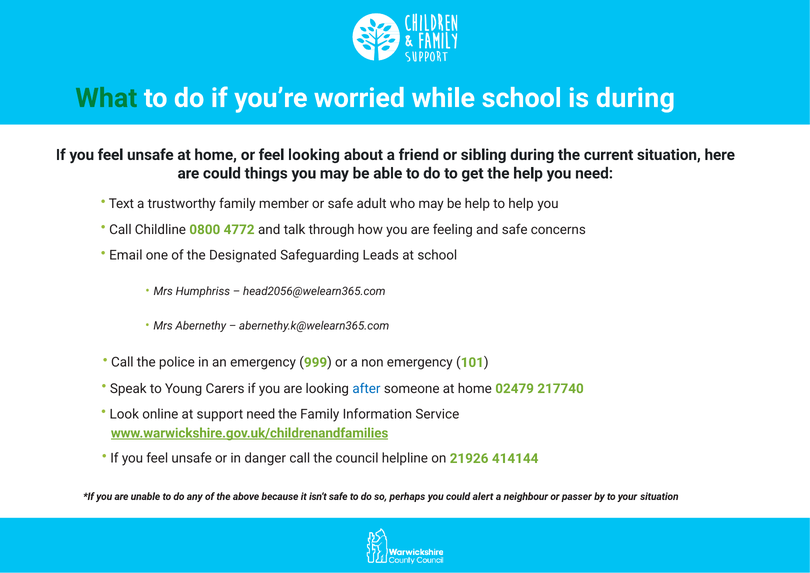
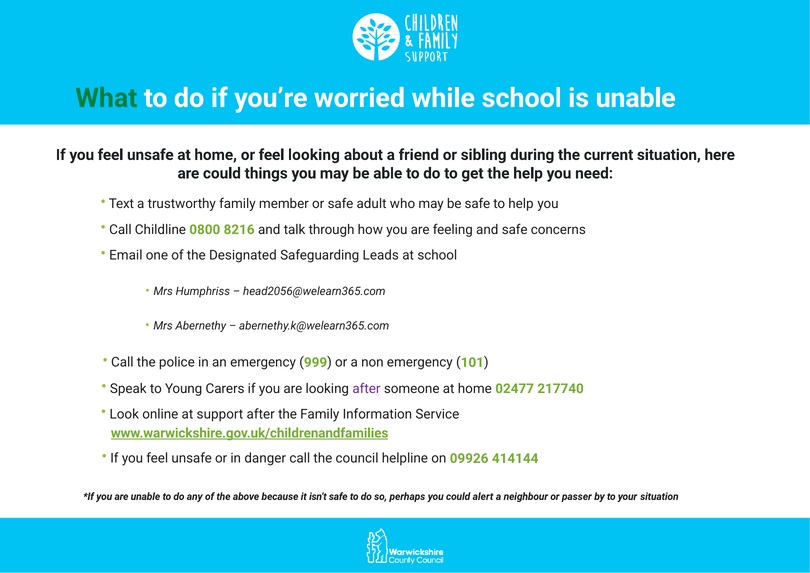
is during: during -> unable
be help: help -> safe
4772: 4772 -> 8216
after at (366, 389) colour: blue -> purple
02479: 02479 -> 02477
support need: need -> after
21926: 21926 -> 09926
